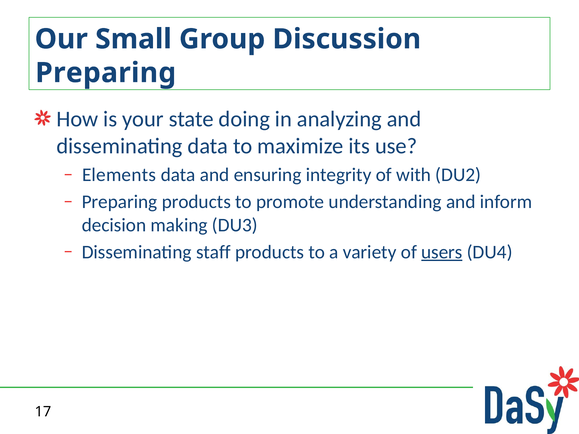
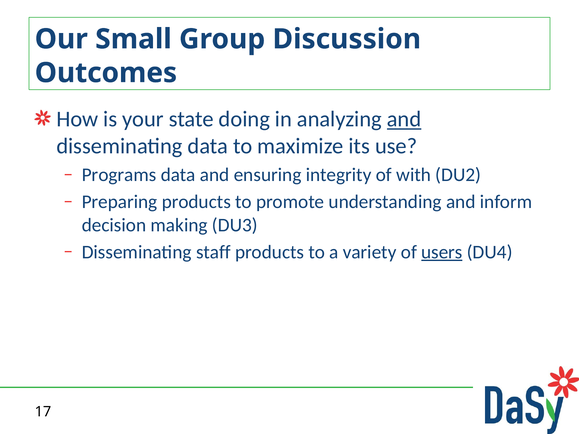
Preparing at (106, 73): Preparing -> Outcomes
and at (404, 119) underline: none -> present
Elements: Elements -> Programs
